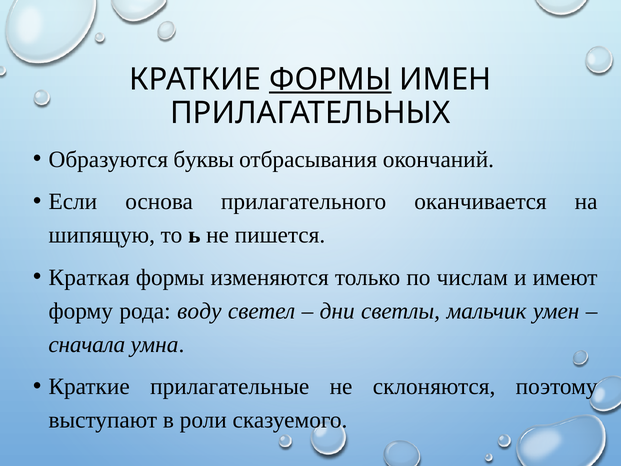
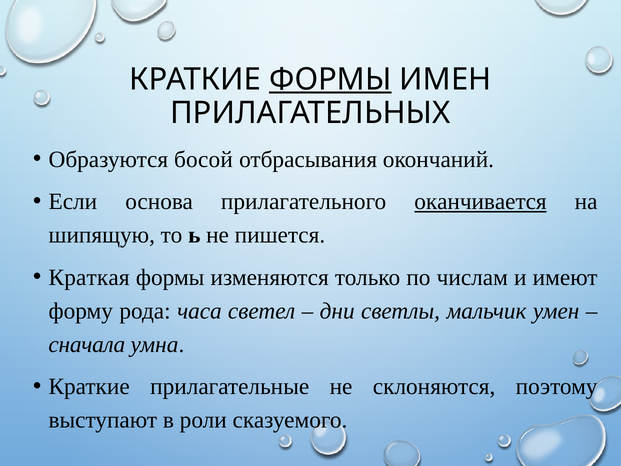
буквы: буквы -> босой
оканчивается underline: none -> present
воду: воду -> часа
